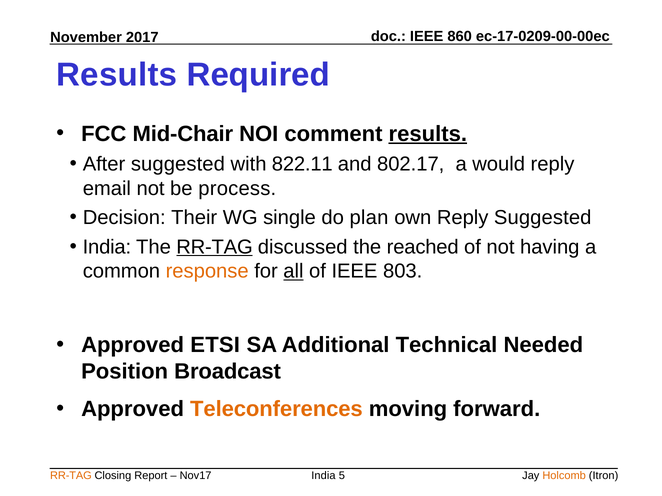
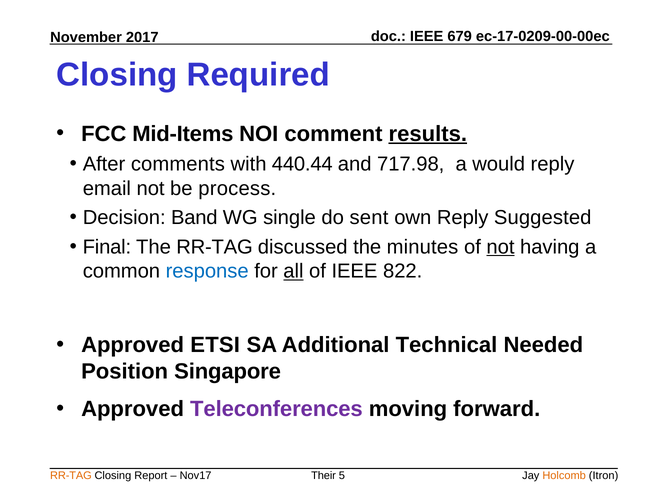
860: 860 -> 679
Results at (117, 75): Results -> Closing
Mid-Chair: Mid-Chair -> Mid-Items
After suggested: suggested -> comments
822.11: 822.11 -> 440.44
802.17: 802.17 -> 717.98
Their: Their -> Band
plan: plan -> sent
India at (107, 247): India -> Final
RR-TAG at (215, 247) underline: present -> none
reached: reached -> minutes
not at (500, 247) underline: none -> present
response colour: orange -> blue
803: 803 -> 822
Broadcast: Broadcast -> Singapore
Teleconferences colour: orange -> purple
India at (323, 476): India -> Their
